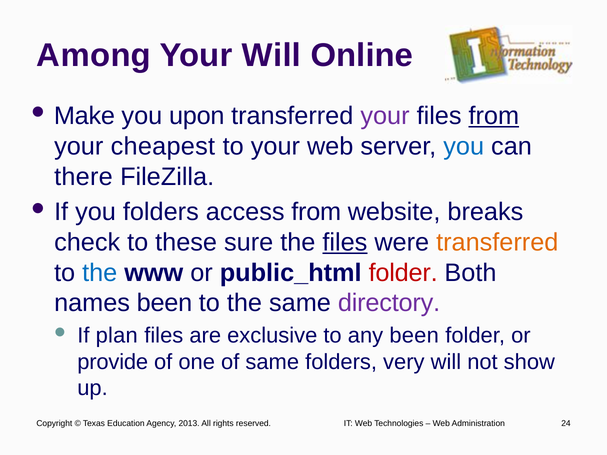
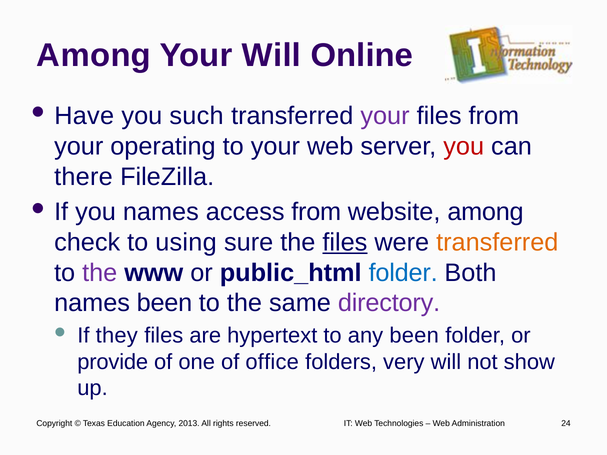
Make: Make -> Have
upon: upon -> such
from at (494, 116) underline: present -> none
cheapest: cheapest -> operating
you at (464, 146) colour: blue -> red
you folders: folders -> names
website breaks: breaks -> among
these: these -> using
the at (100, 273) colour: blue -> purple
folder at (403, 273) colour: red -> blue
plan: plan -> they
exclusive: exclusive -> hypertext
of same: same -> office
